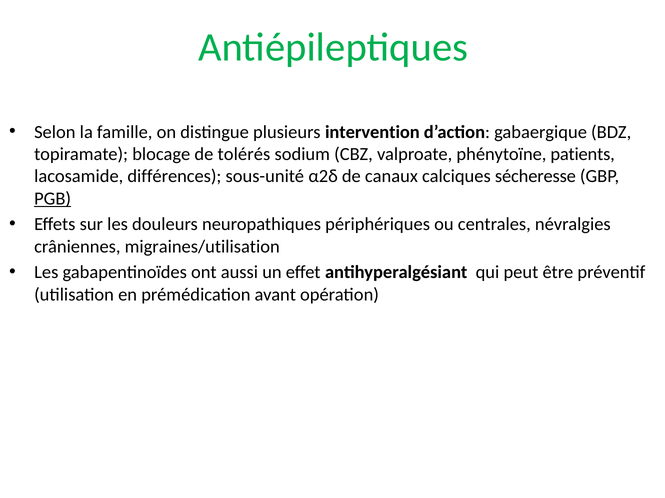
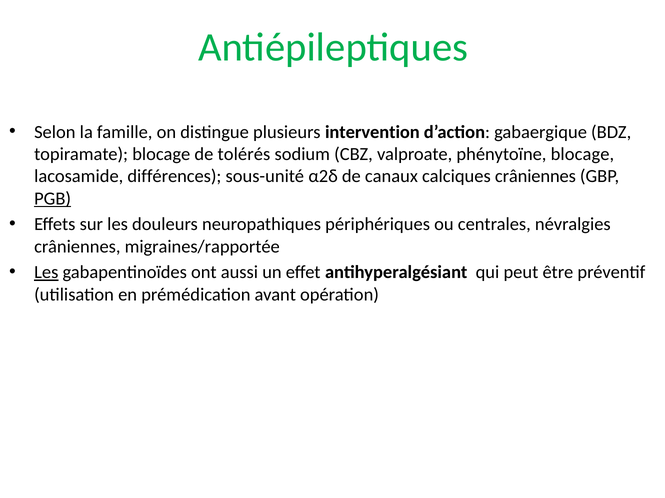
phénytoïne patients: patients -> blocage
calciques sécheresse: sécheresse -> crâniennes
migraines/utilisation: migraines/utilisation -> migraines/rapportée
Les at (46, 273) underline: none -> present
